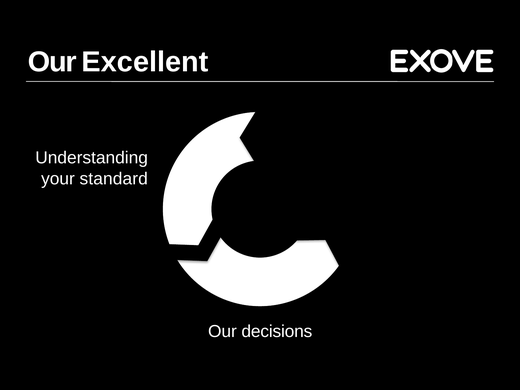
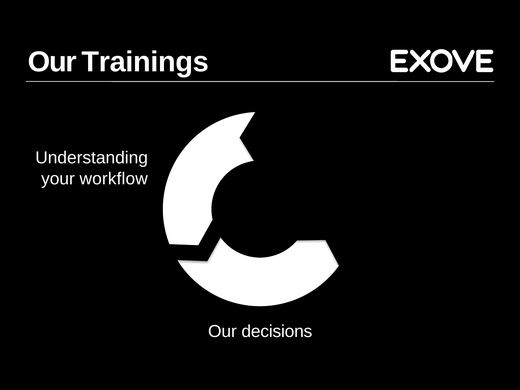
Excellent: Excellent -> Trainings
standard: standard -> workflow
